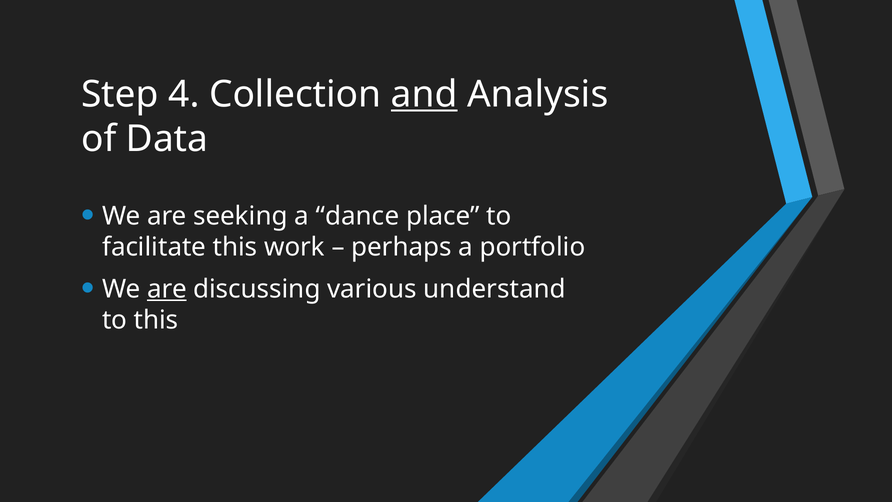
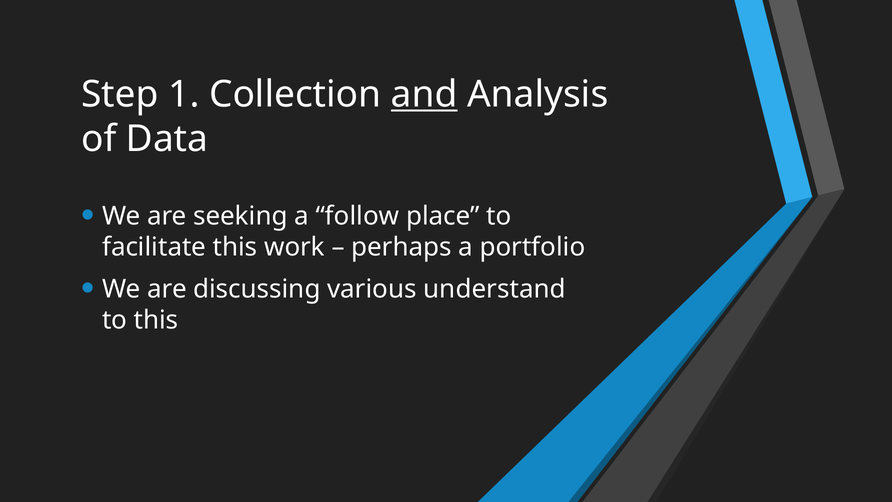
4: 4 -> 1
dance: dance -> follow
are at (167, 289) underline: present -> none
